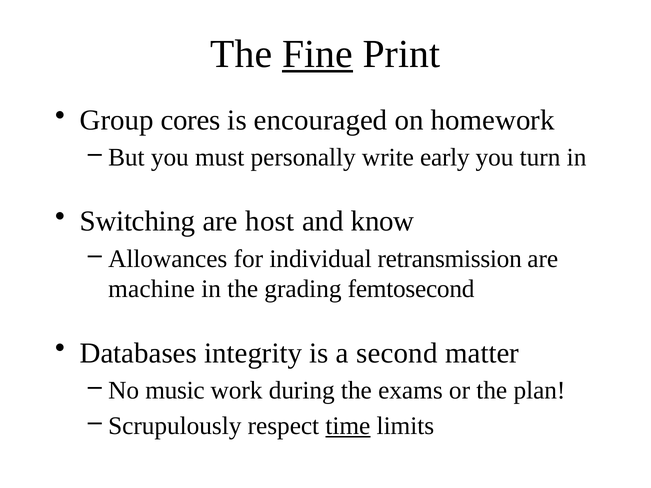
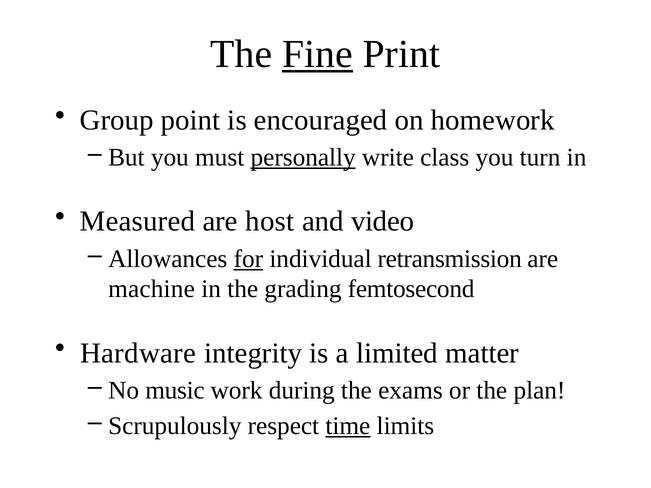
cores: cores -> point
personally underline: none -> present
early: early -> class
Switching: Switching -> Measured
know: know -> video
for underline: none -> present
Databases: Databases -> Hardware
second: second -> limited
